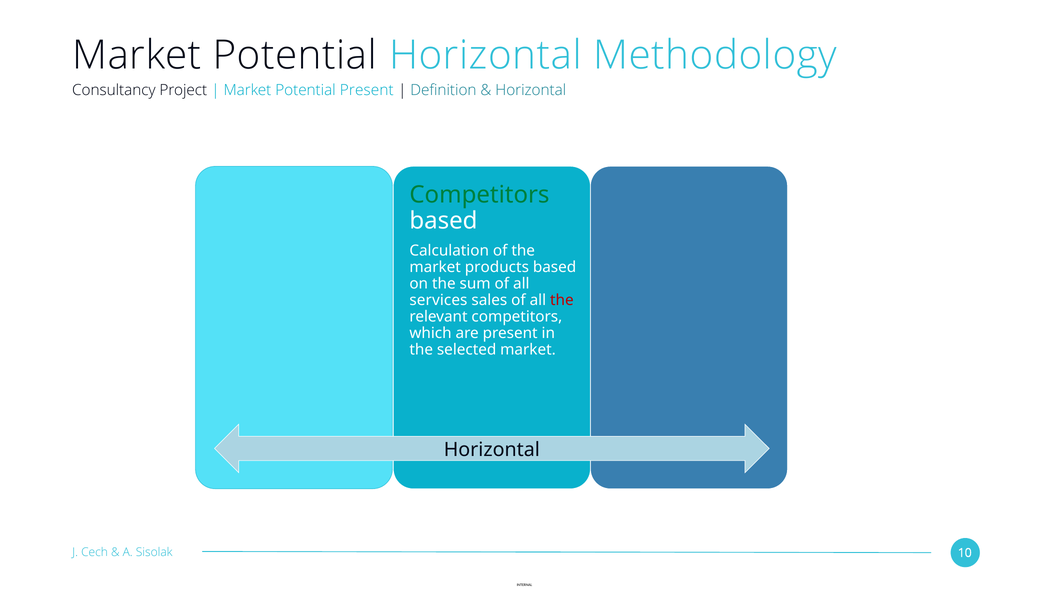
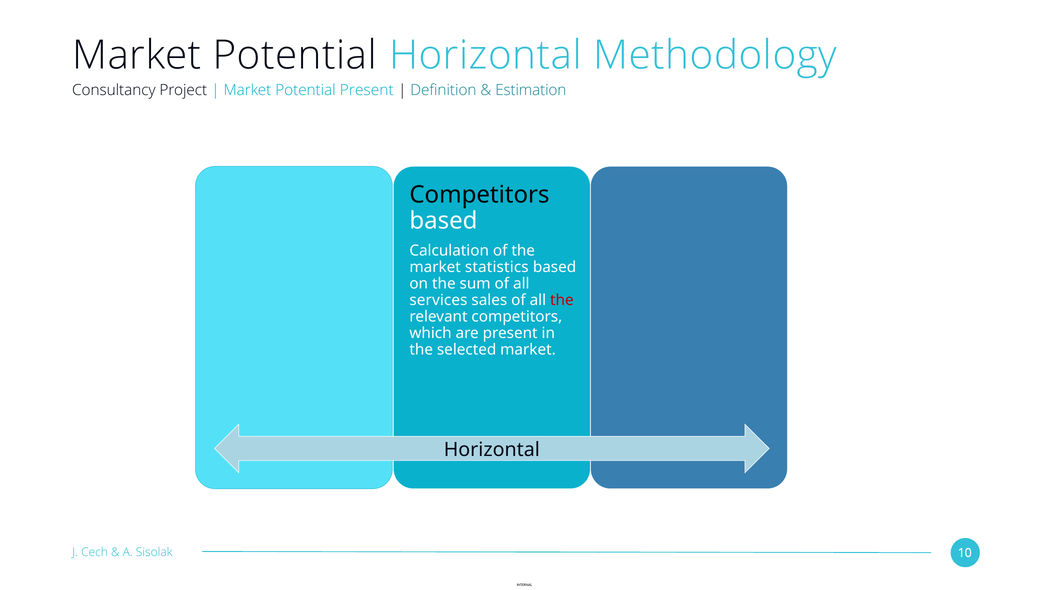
Horizontal at (531, 90): Horizontal -> Estimation
Competitors at (479, 195) colour: green -> black
market products: products -> statistics
